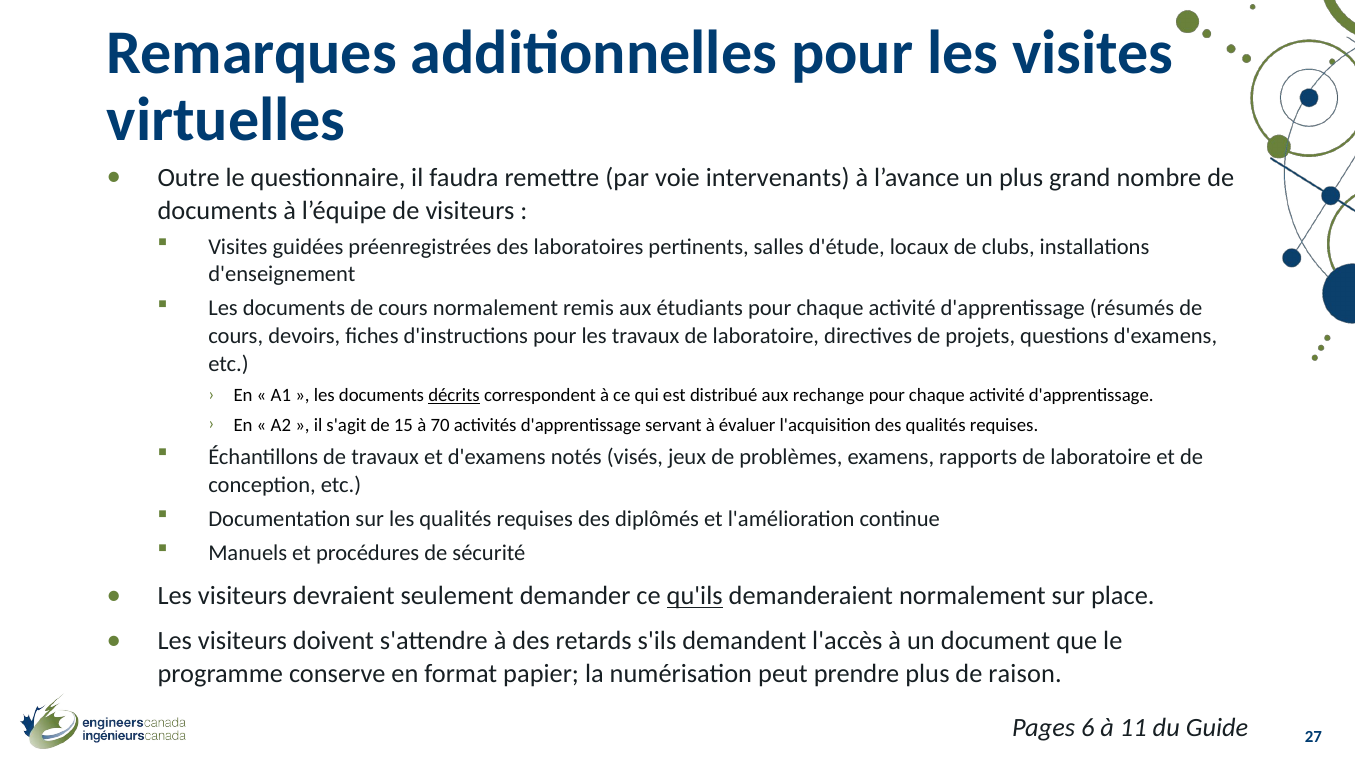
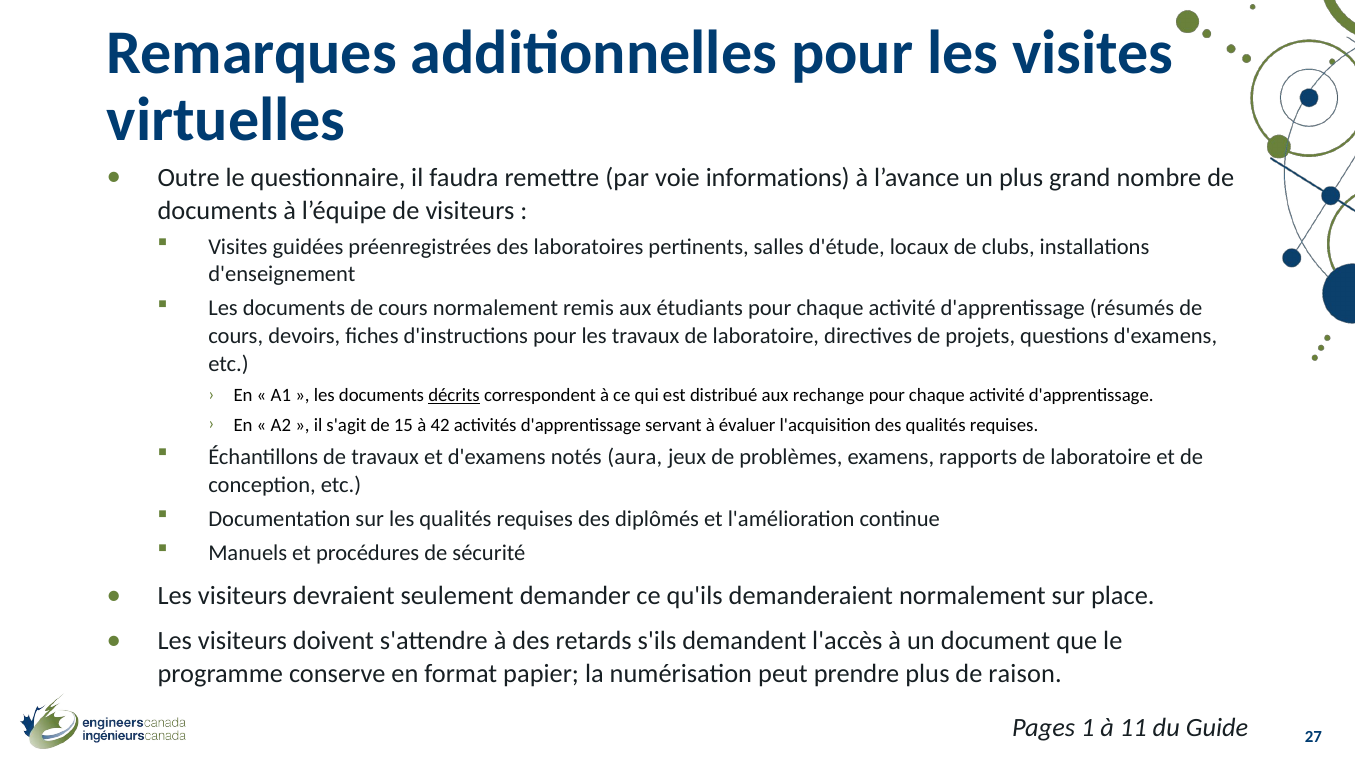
intervenants: intervenants -> informations
70: 70 -> 42
visés: visés -> aura
qu'ils underline: present -> none
6: 6 -> 1
